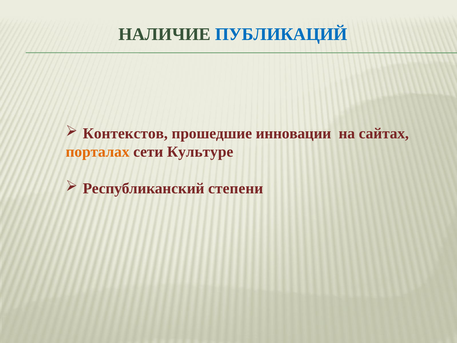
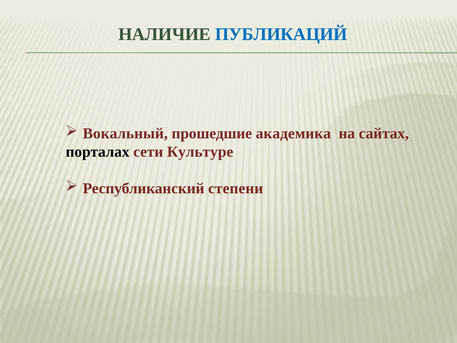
Контекстов: Контекстов -> Вокальный
инновации: инновации -> академика
порталах colour: orange -> black
